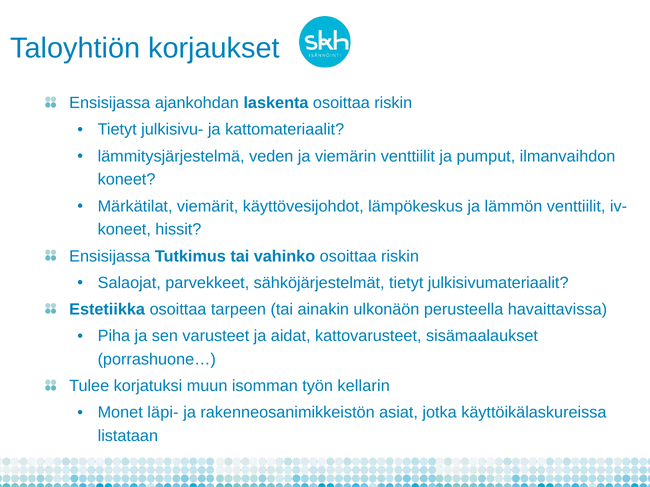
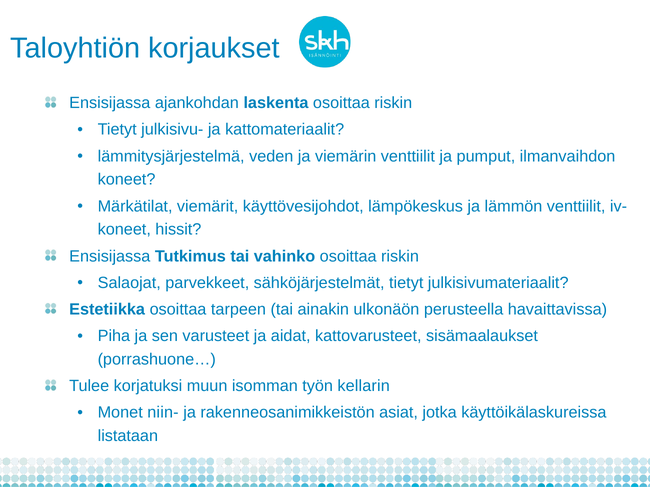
läpi-: läpi- -> niin-
